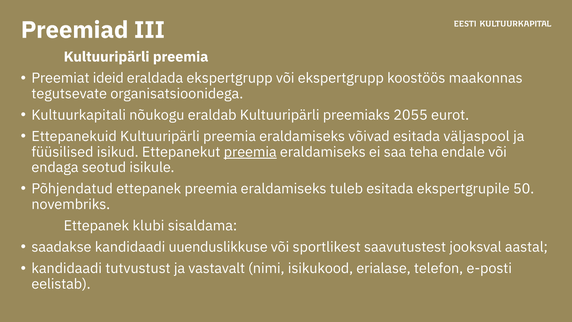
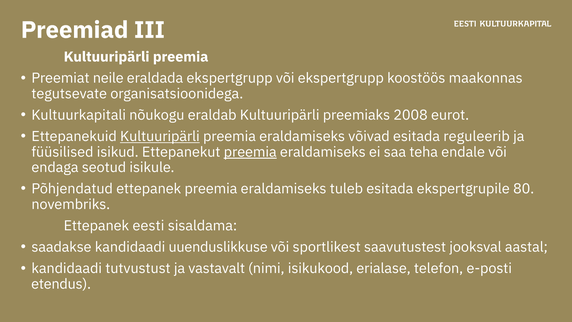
ideid: ideid -> neile
2055: 2055 -> 2008
Kultuuripärli at (160, 136) underline: none -> present
väljaspool: väljaspool -> reguleerib
50: 50 -> 80
klubi: klubi -> eesti
eelistab: eelistab -> etendus
